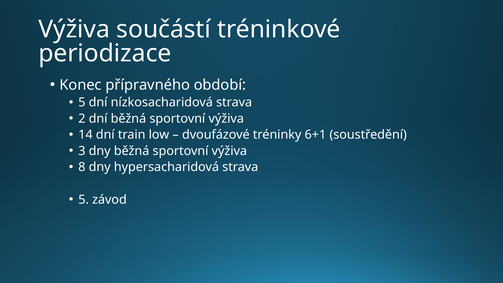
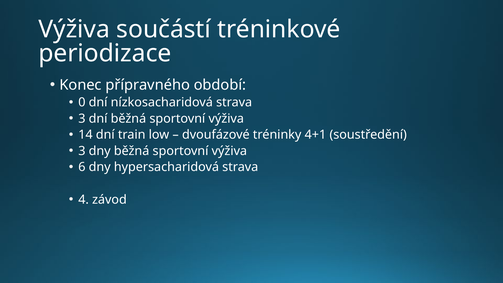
5 at (82, 102): 5 -> 0
2 at (82, 119): 2 -> 3
6+1: 6+1 -> 4+1
8: 8 -> 6
5 at (84, 200): 5 -> 4
